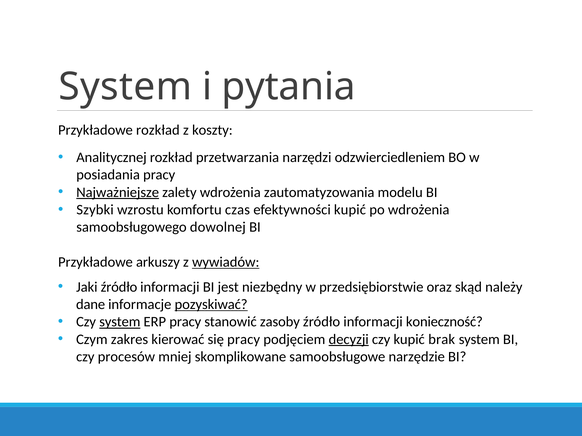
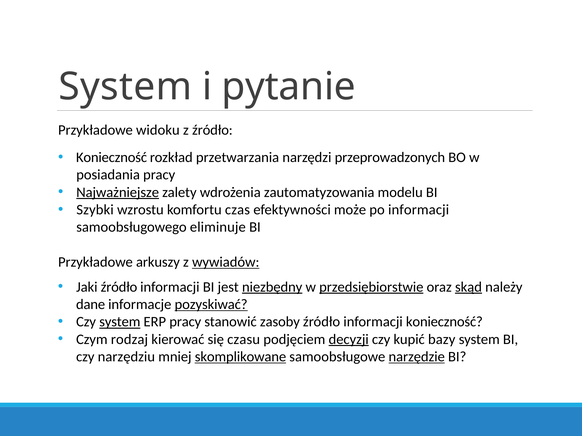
pytania: pytania -> pytanie
Przykładowe rozkład: rozkład -> widoku
z koszty: koszty -> źródło
Analitycznej at (111, 158): Analitycznej -> Konieczność
odzwierciedleniem: odzwierciedleniem -> przeprowadzonych
efektywności kupić: kupić -> może
po wdrożenia: wdrożenia -> informacji
dowolnej: dowolnej -> eliminuje
niezbędny underline: none -> present
przedsiębiorstwie underline: none -> present
skąd underline: none -> present
zakres: zakres -> rodzaj
się pracy: pracy -> czasu
brak: brak -> bazy
procesów: procesów -> narzędziu
skomplikowane underline: none -> present
narzędzie underline: none -> present
